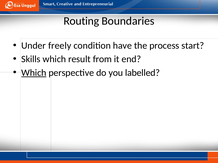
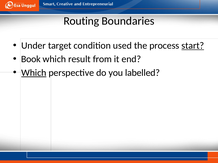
freely: freely -> target
have: have -> used
start underline: none -> present
Skills: Skills -> Book
